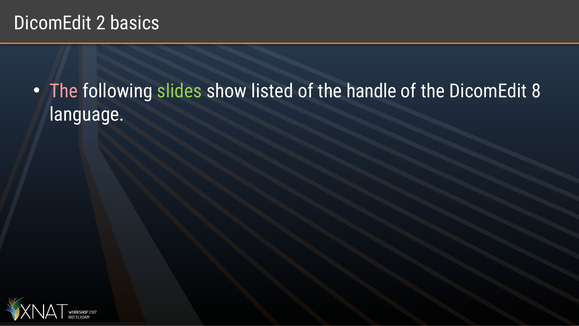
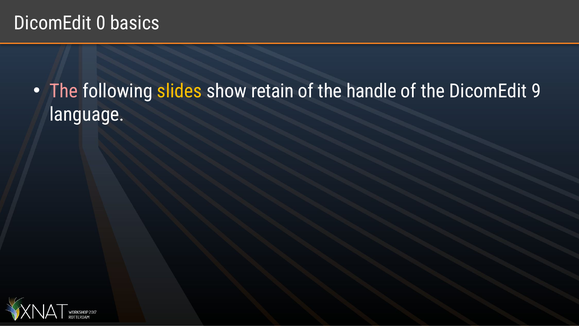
2: 2 -> 0
slides colour: light green -> yellow
listed: listed -> retain
8: 8 -> 9
